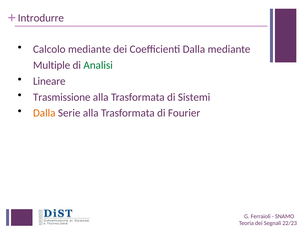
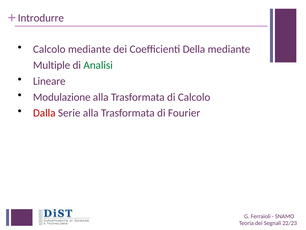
Coefficienti Dalla: Dalla -> Della
Trasmissione: Trasmissione -> Modulazione
di Sistemi: Sistemi -> Calcolo
Dalla at (44, 113) colour: orange -> red
